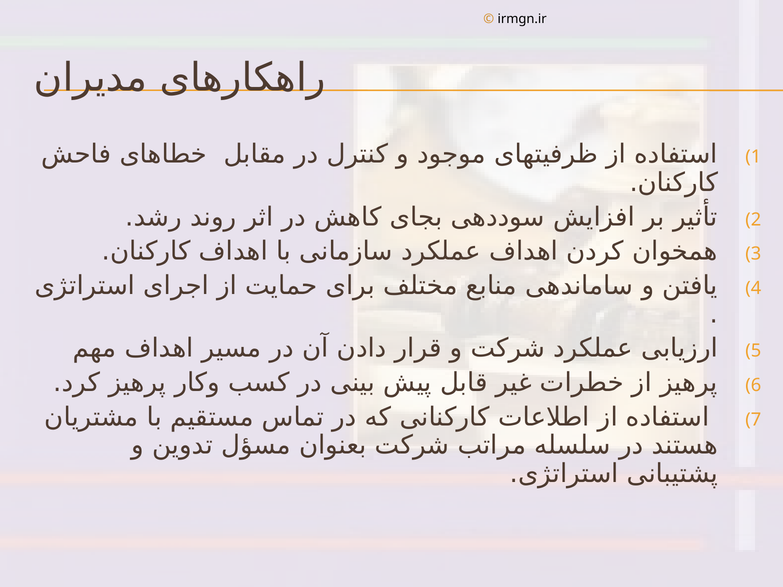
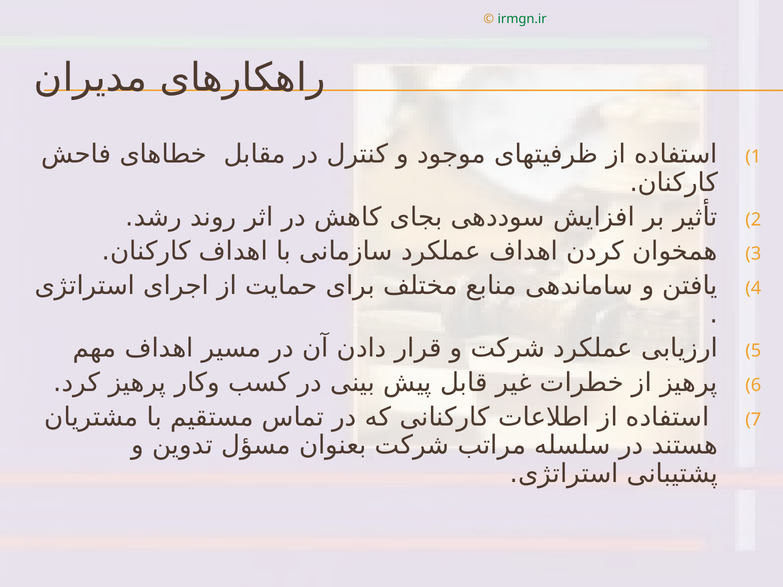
irmgn.ir colour: black -> green
